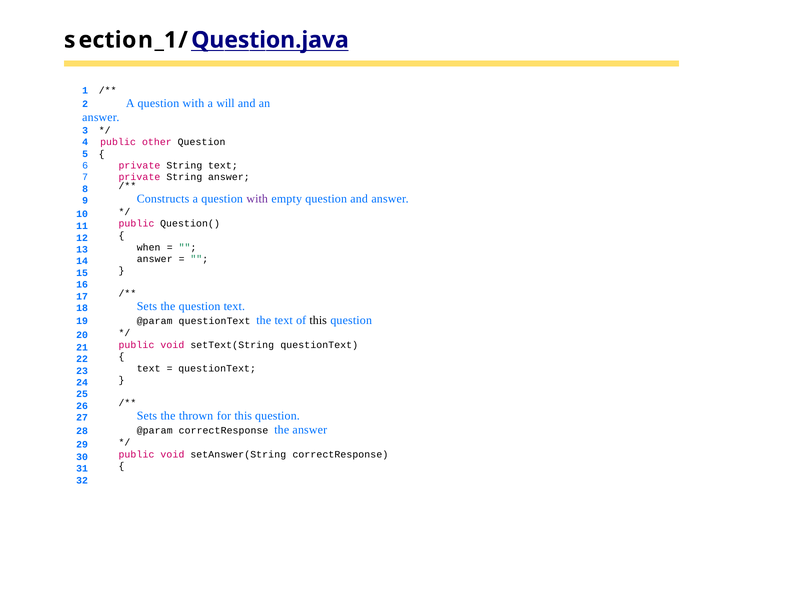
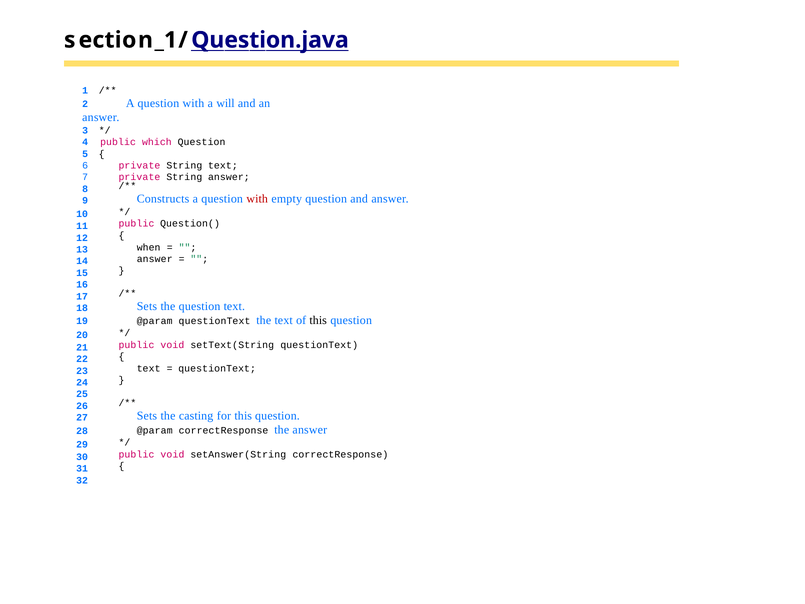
other: other -> which
with at (257, 199) colour: purple -> red
thrown: thrown -> casting
